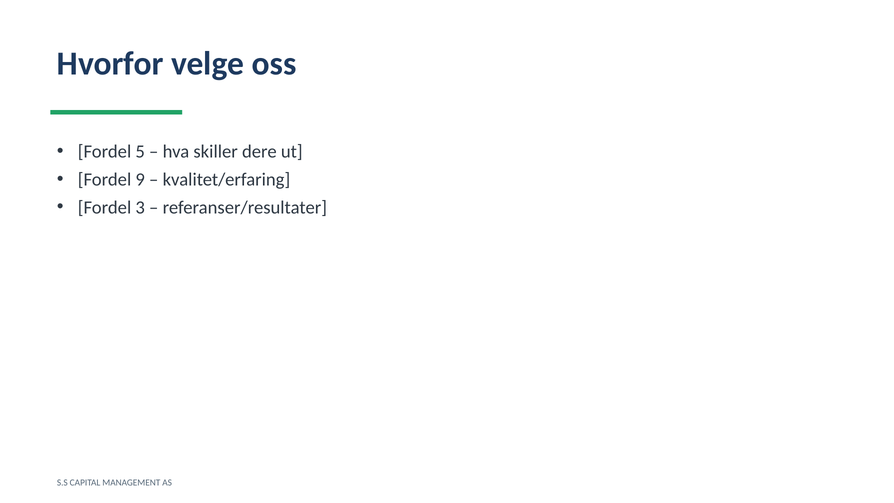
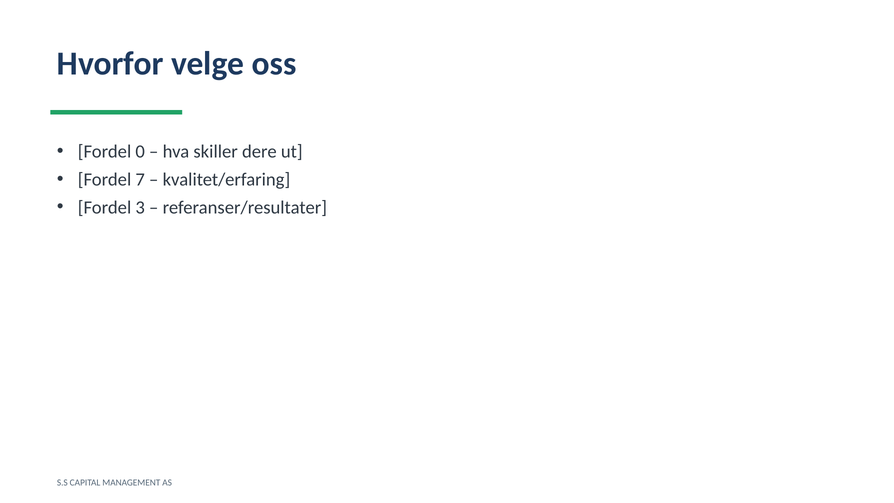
5: 5 -> 0
9: 9 -> 7
